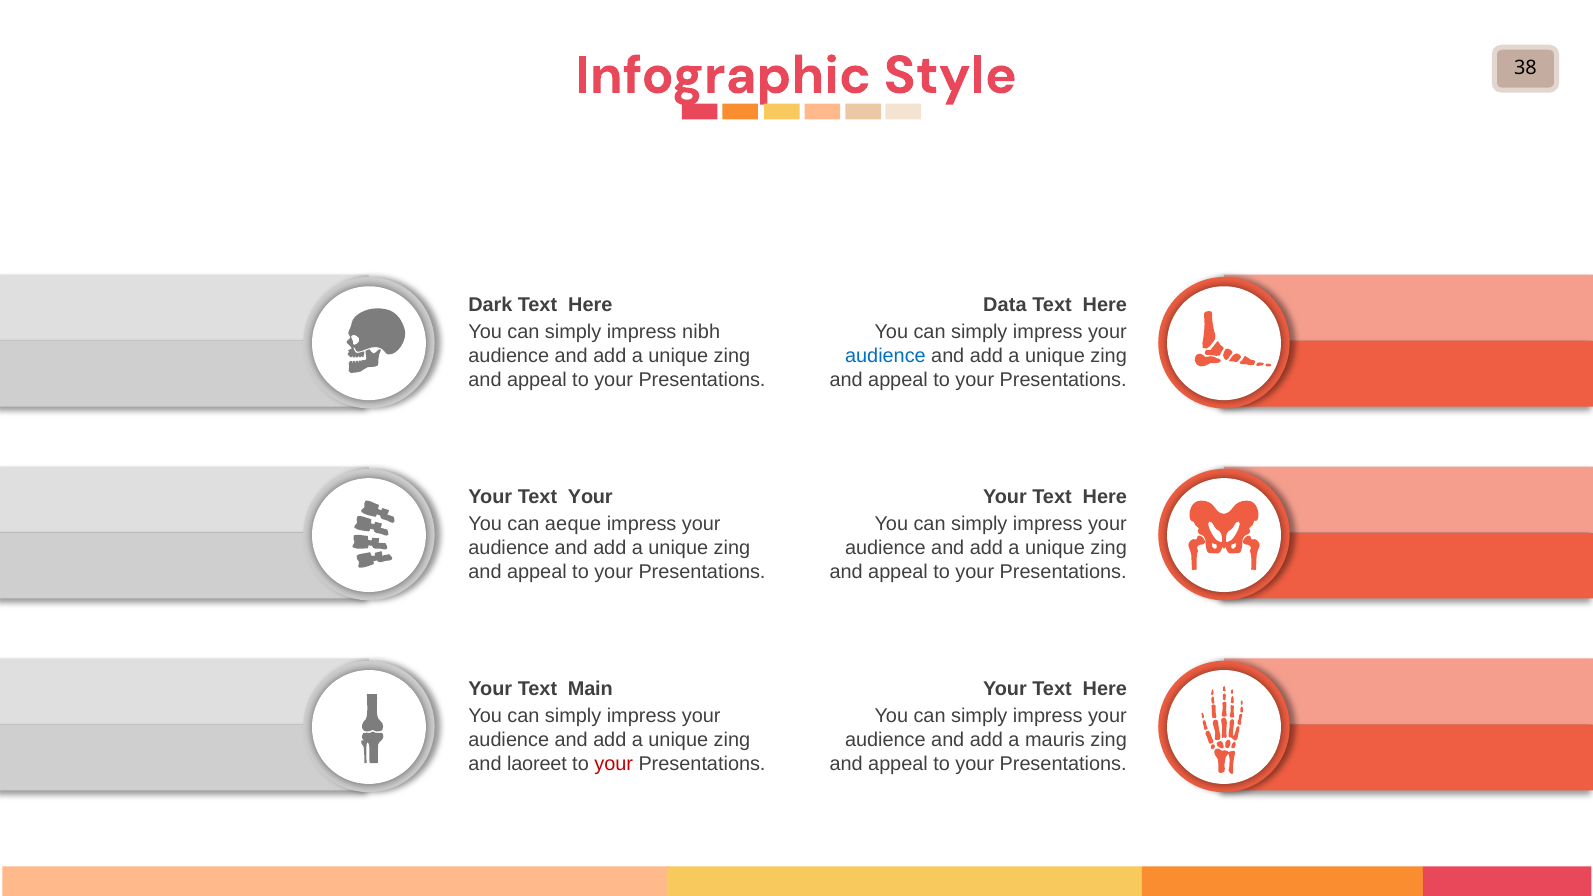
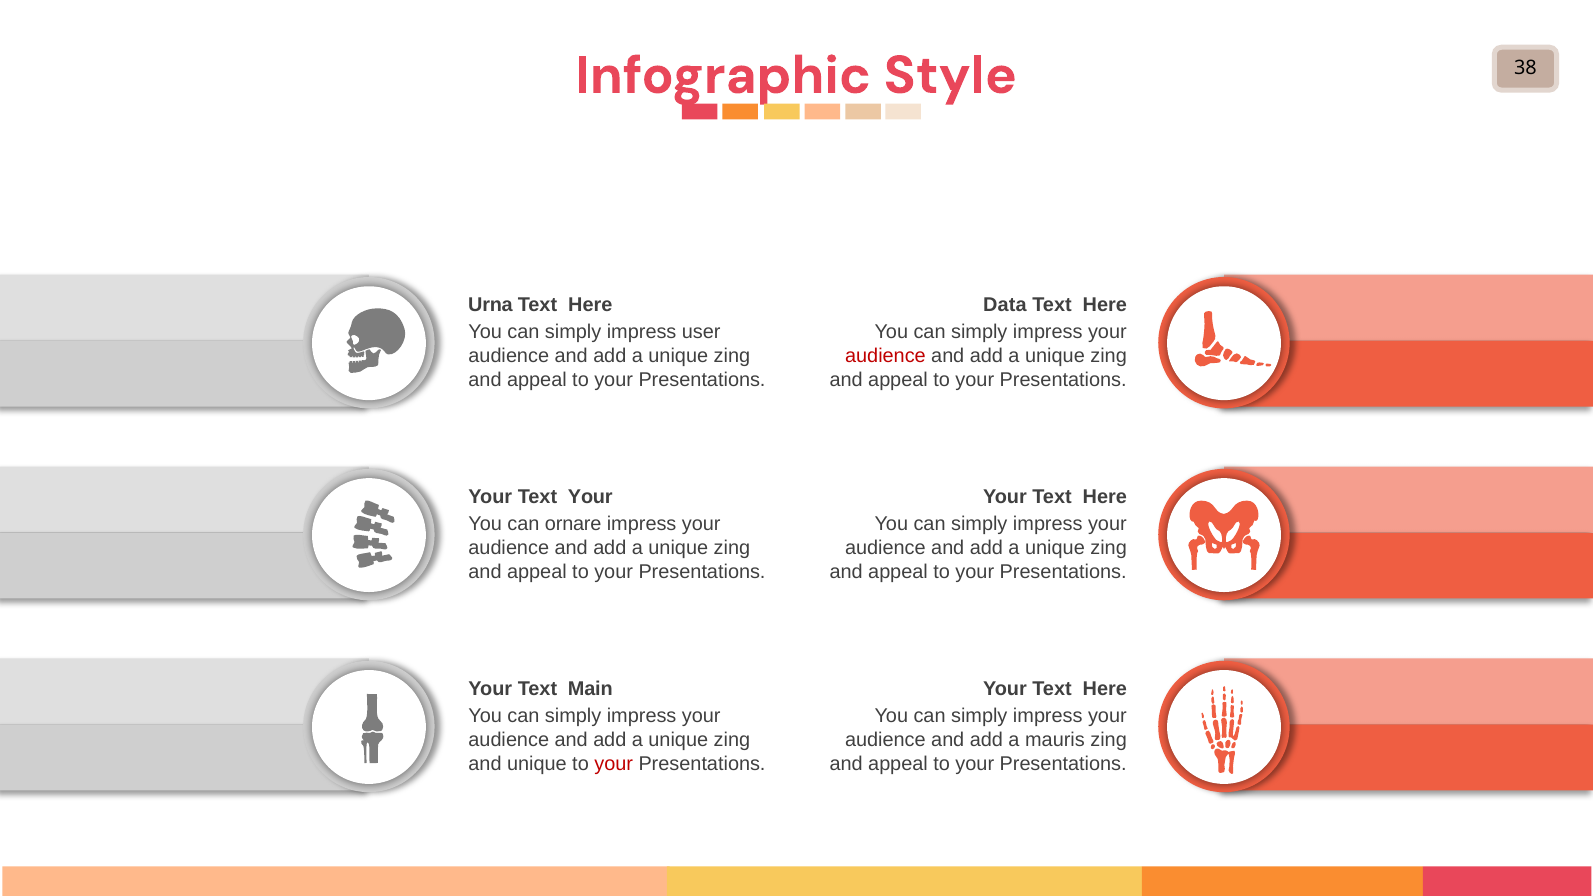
Dark: Dark -> Urna
nibh: nibh -> user
audience at (885, 356) colour: blue -> red
aeque: aeque -> ornare
and laoreet: laoreet -> unique
